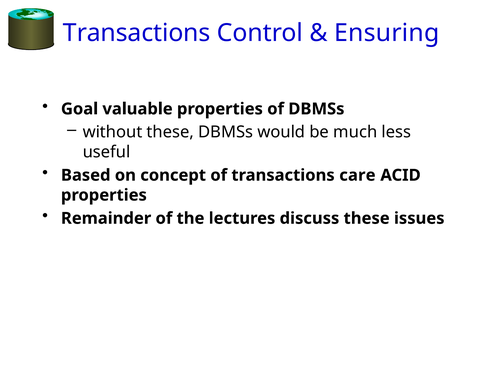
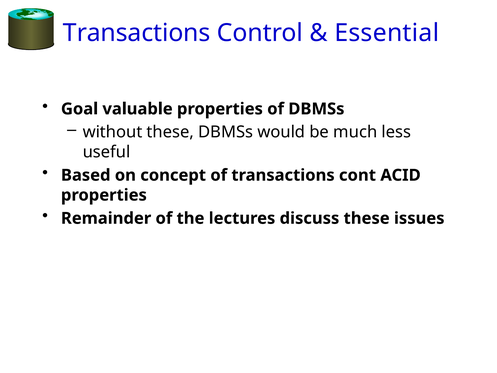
Ensuring: Ensuring -> Essential
care: care -> cont
